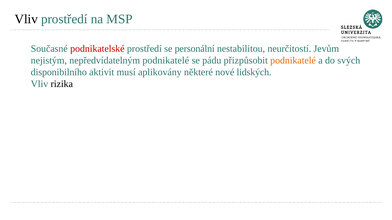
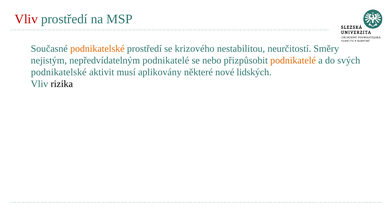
Vliv at (26, 19) colour: black -> red
podnikatelské at (97, 49) colour: red -> orange
personální: personální -> krizového
Jevům: Jevům -> Směry
pádu: pádu -> nebo
disponibilního at (59, 72): disponibilního -> podnikatelské
